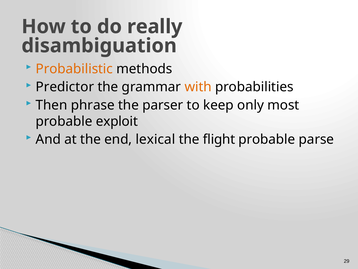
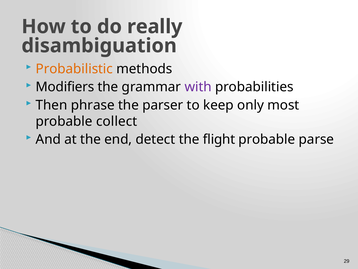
Predictor: Predictor -> Modifiers
with colour: orange -> purple
exploit: exploit -> collect
lexical: lexical -> detect
